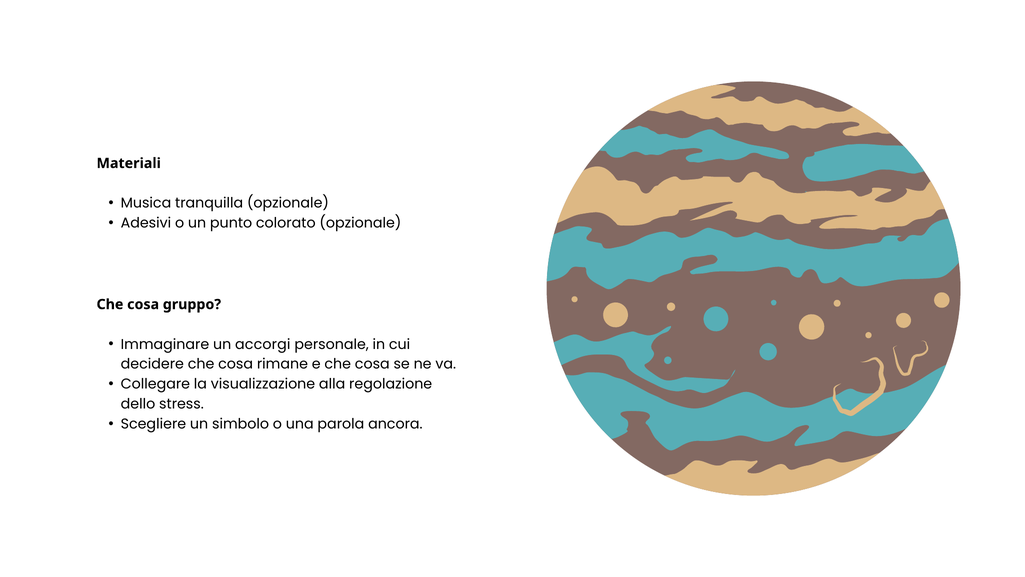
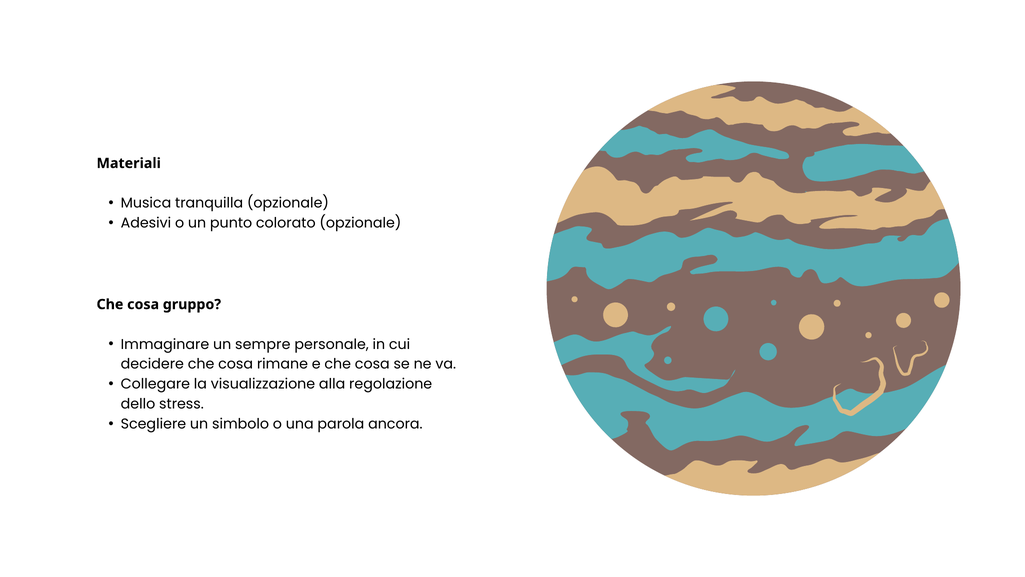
accorgi: accorgi -> sempre
